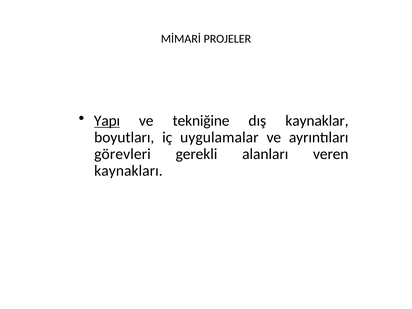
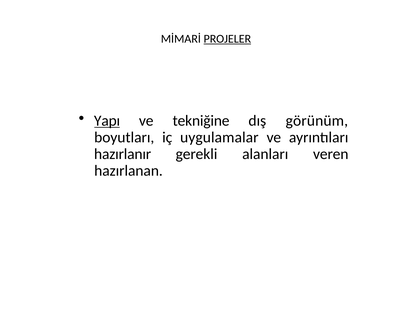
PROJELER underline: none -> present
kaynaklar: kaynaklar -> görünüm
görevleri: görevleri -> hazırlanır
kaynakları: kaynakları -> hazırlanan
